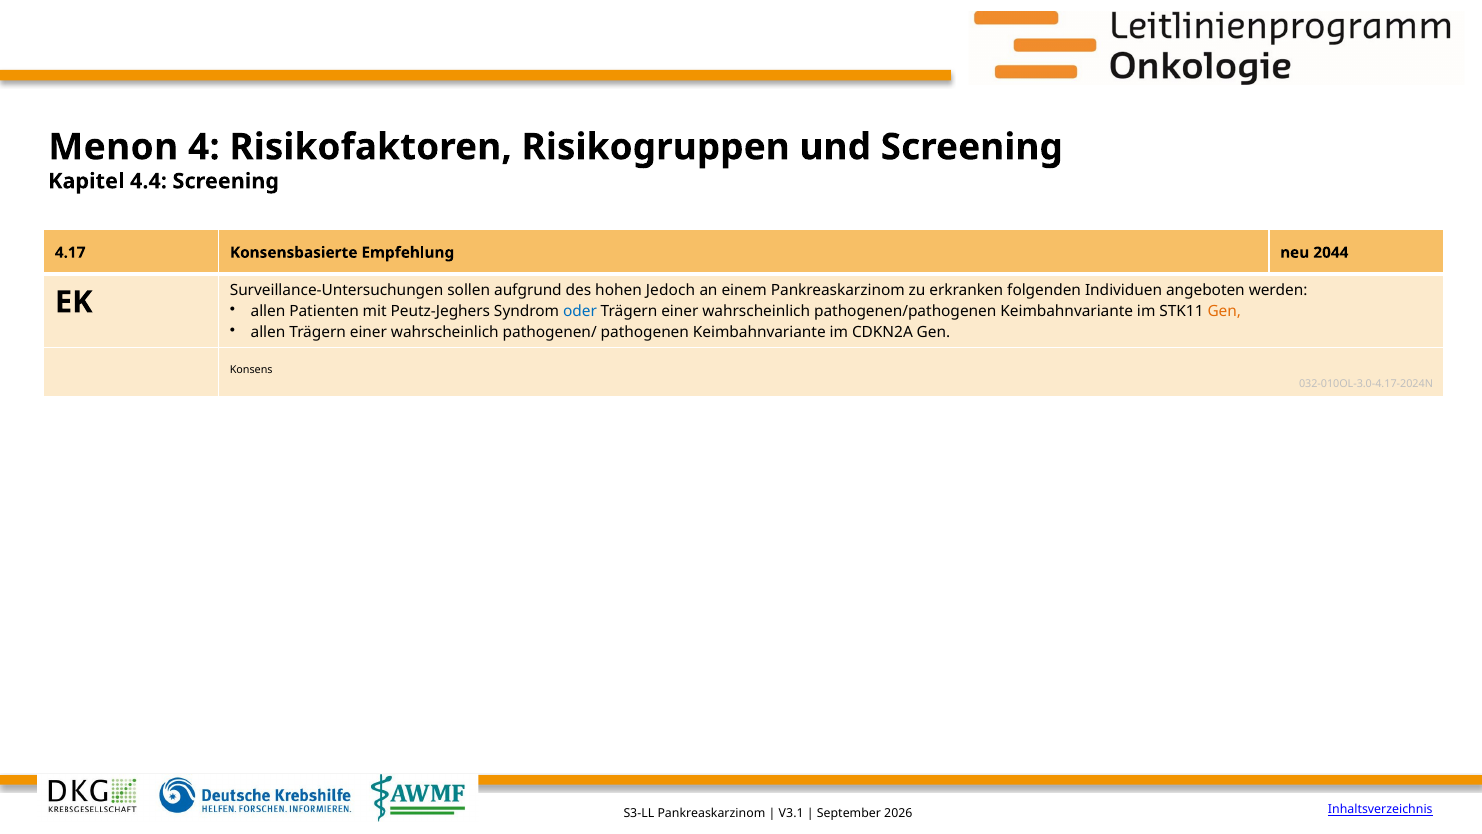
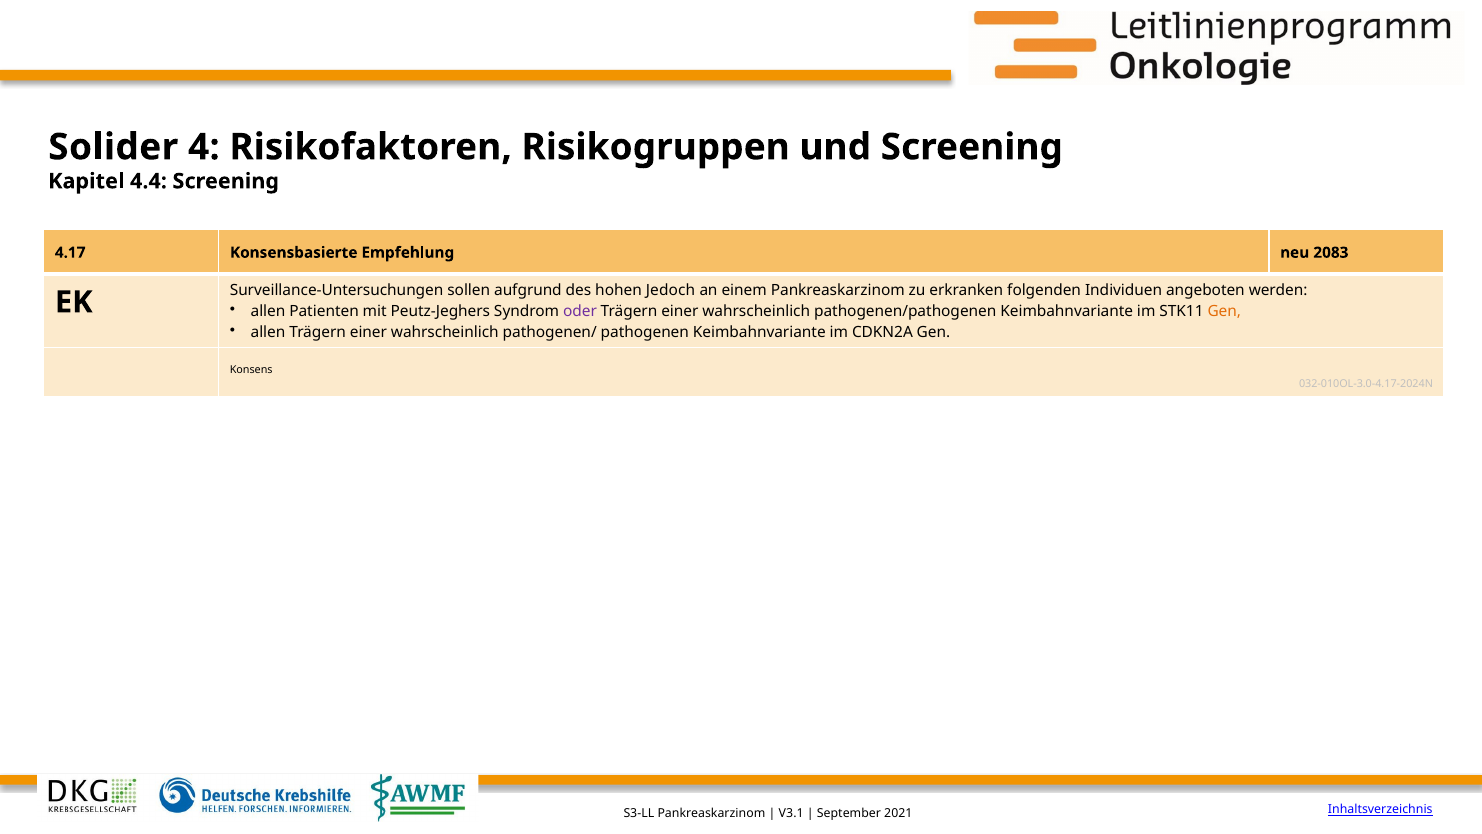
Menon: Menon -> Solider
2044: 2044 -> 2083
oder colour: blue -> purple
2026: 2026 -> 2021
